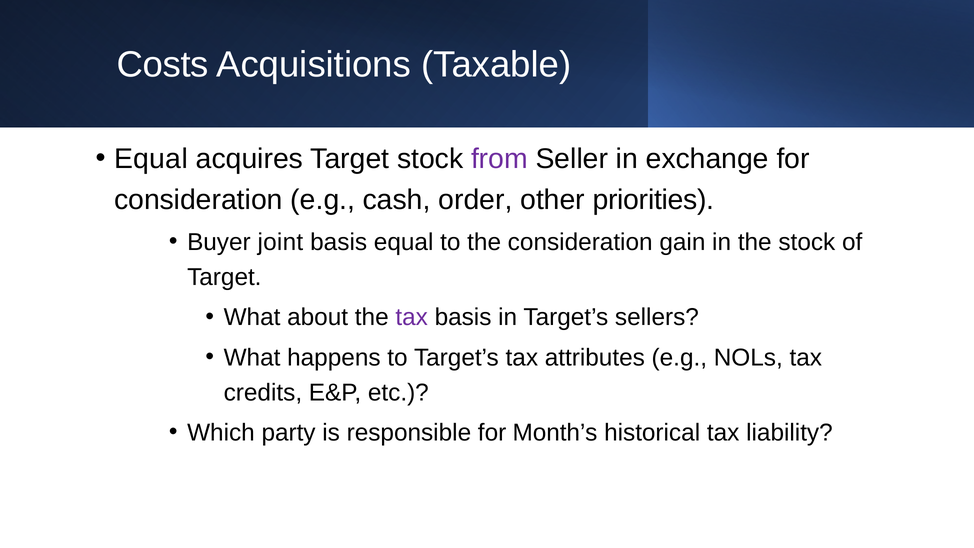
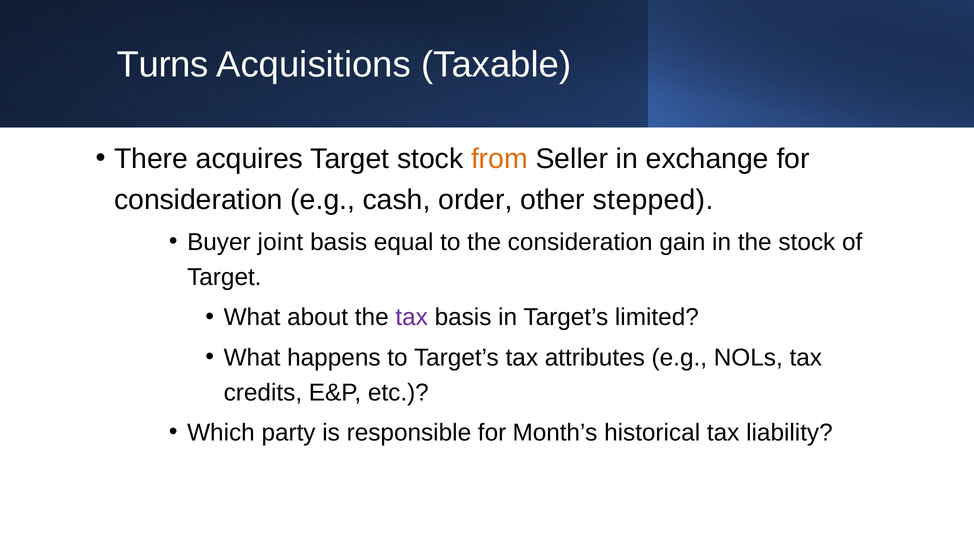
Costs: Costs -> Turns
Equal at (151, 159): Equal -> There
from colour: purple -> orange
priorities: priorities -> stepped
sellers: sellers -> limited
